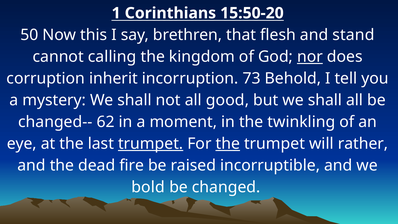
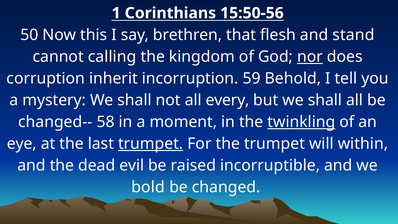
15:50-20: 15:50-20 -> 15:50-56
73: 73 -> 59
good: good -> every
62: 62 -> 58
twinkling underline: none -> present
the at (228, 144) underline: present -> none
rather: rather -> within
fire: fire -> evil
